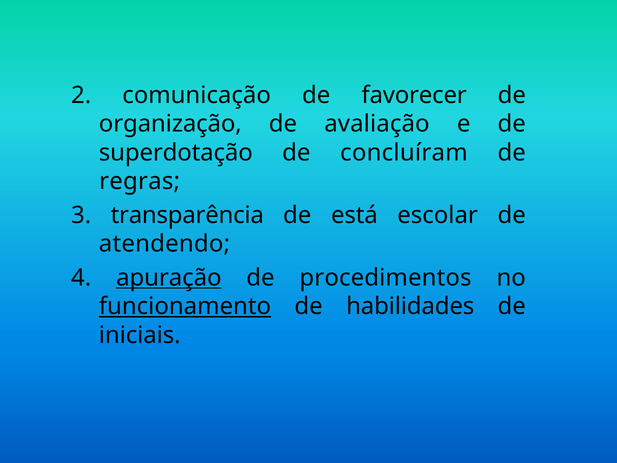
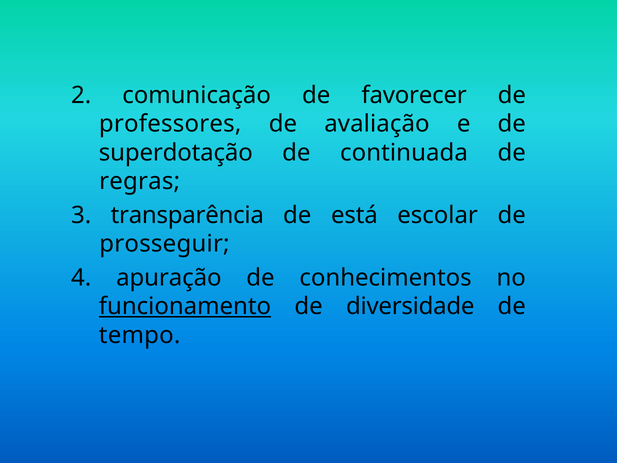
organização: organização -> professores
concluíram: concluíram -> continuada
atendendo: atendendo -> prosseguir
apuração underline: present -> none
procedimentos: procedimentos -> conhecimentos
habilidades: habilidades -> diversidade
iniciais: iniciais -> tempo
